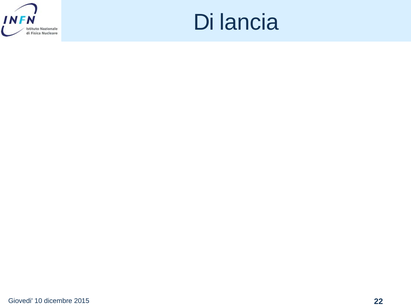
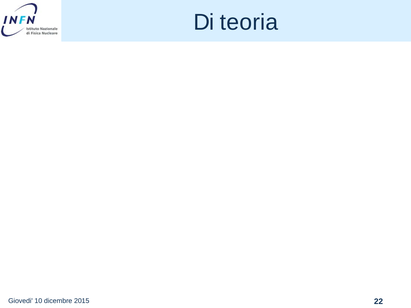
lancia: lancia -> teoria
